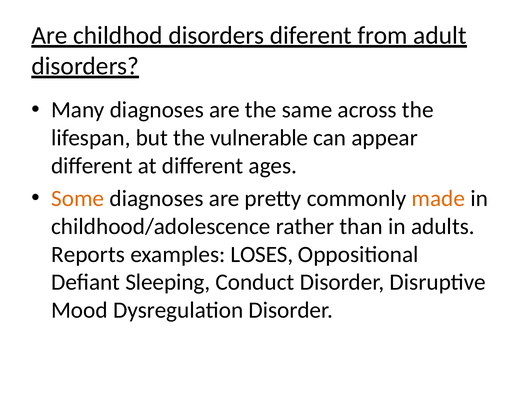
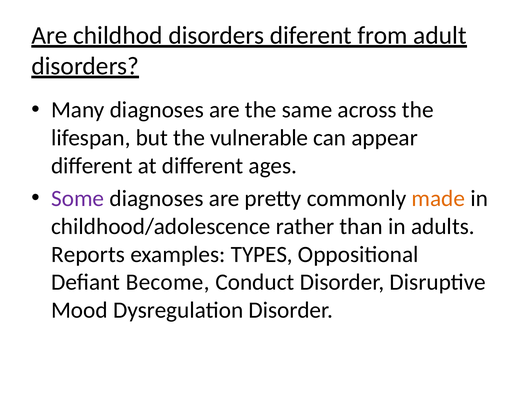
Some colour: orange -> purple
LOSES: LOSES -> TYPES
Sleeping: Sleeping -> Become
